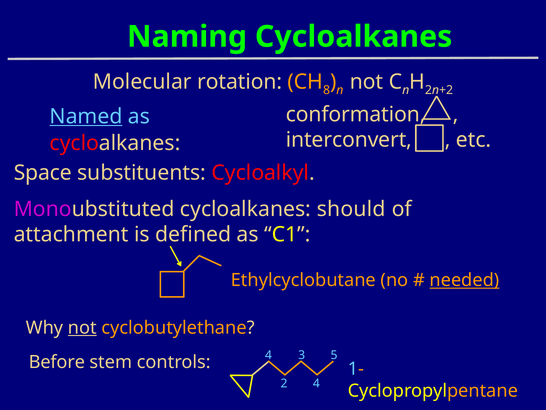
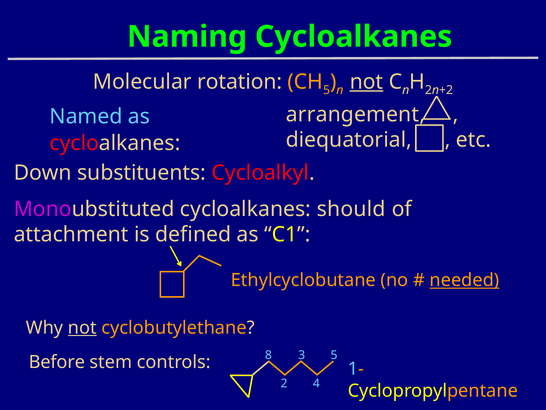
8 at (327, 90): 8 -> 5
not at (367, 82) underline: none -> present
conformation: conformation -> arrangement
Named underline: present -> none
interconvert: interconvert -> diequatorial
Space: Space -> Down
controls 4: 4 -> 8
